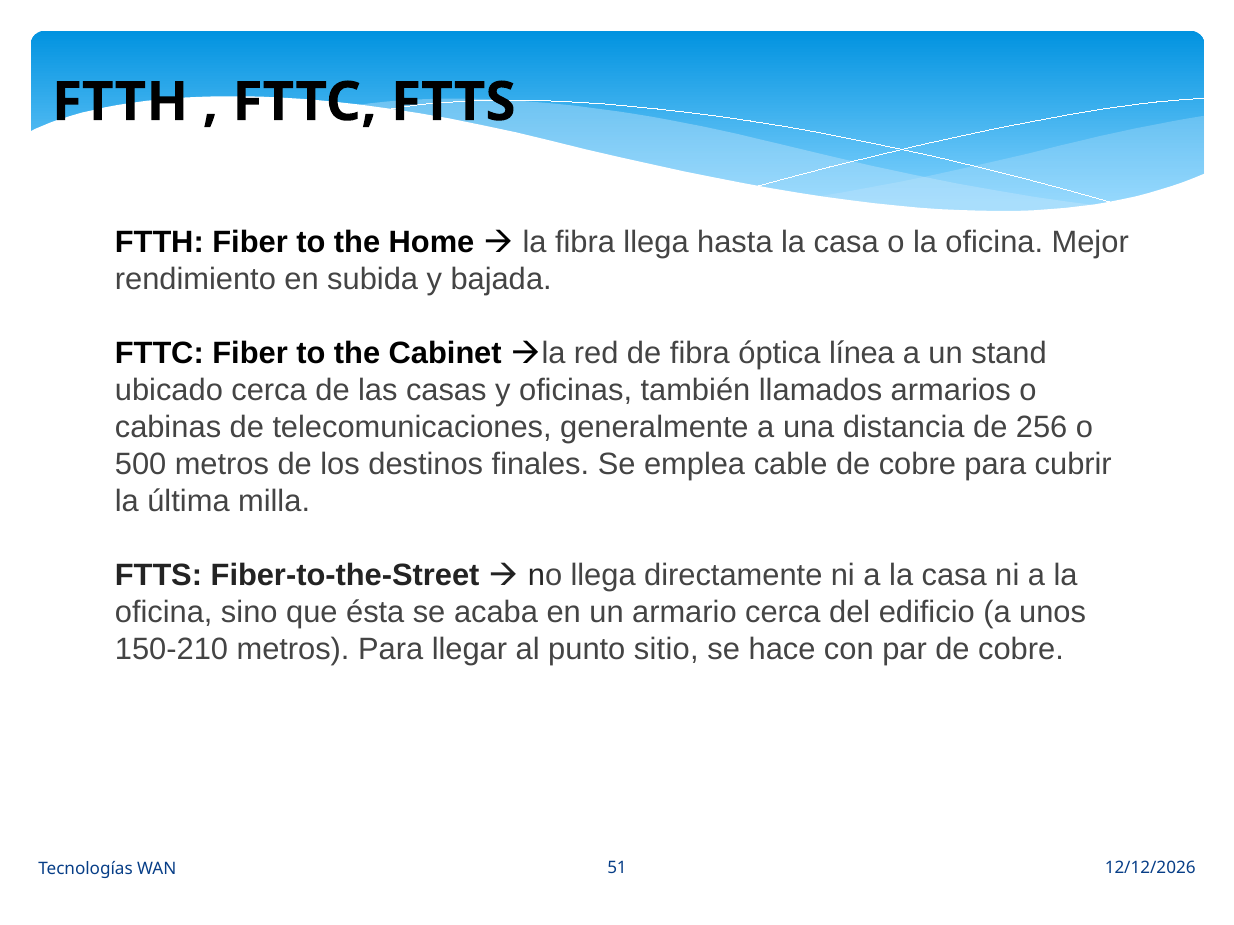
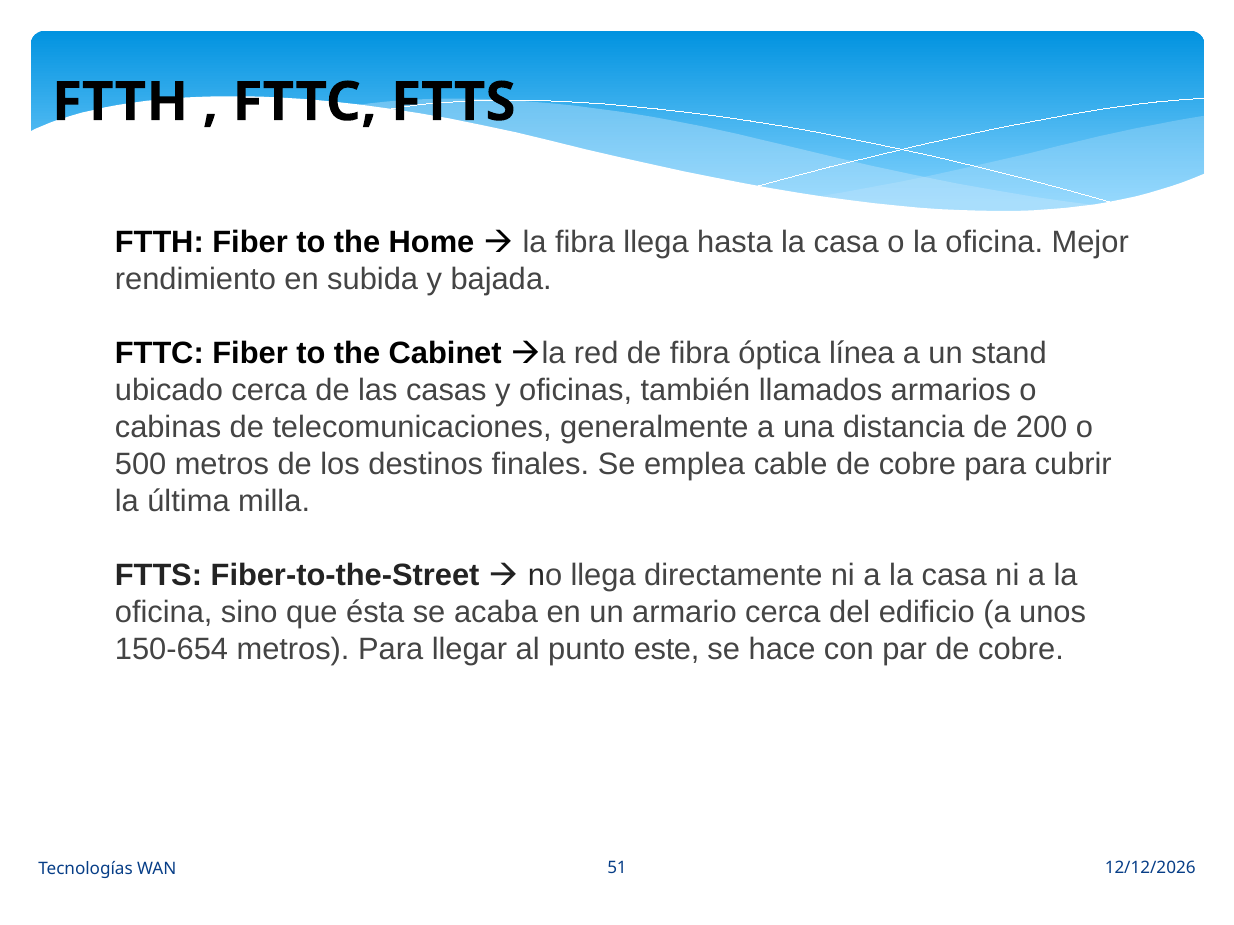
256: 256 -> 200
150-210: 150-210 -> 150-654
sitio: sitio -> este
